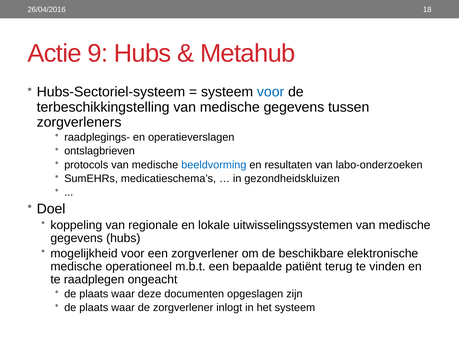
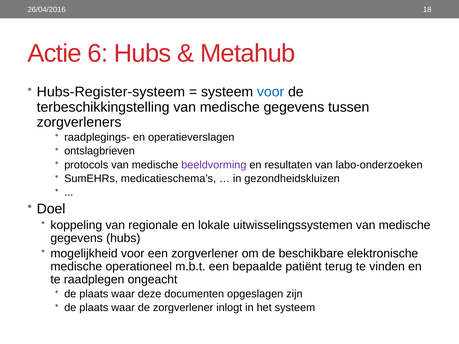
9: 9 -> 6
Hubs-Sectoriel-systeem: Hubs-Sectoriel-systeem -> Hubs-Register-systeem
beeldvorming colour: blue -> purple
